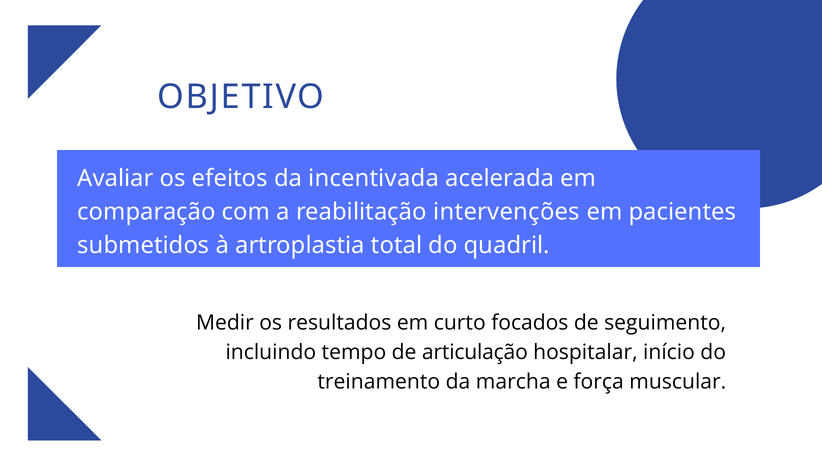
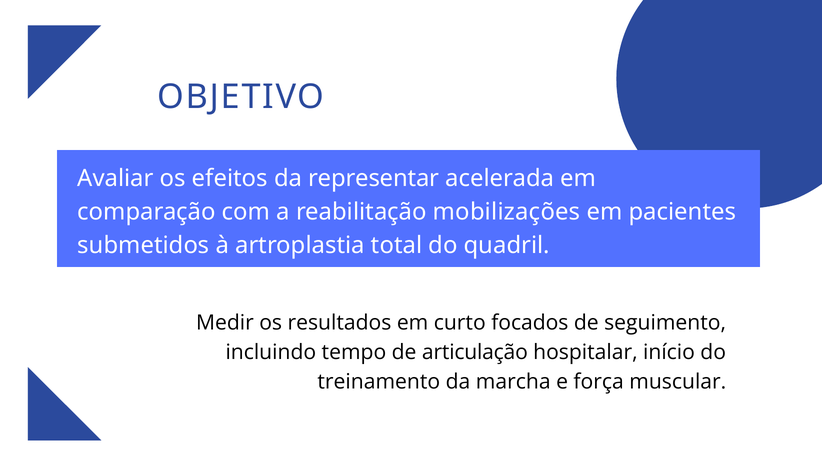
incentivada: incentivada -> representar
intervenções: intervenções -> mobilizações
